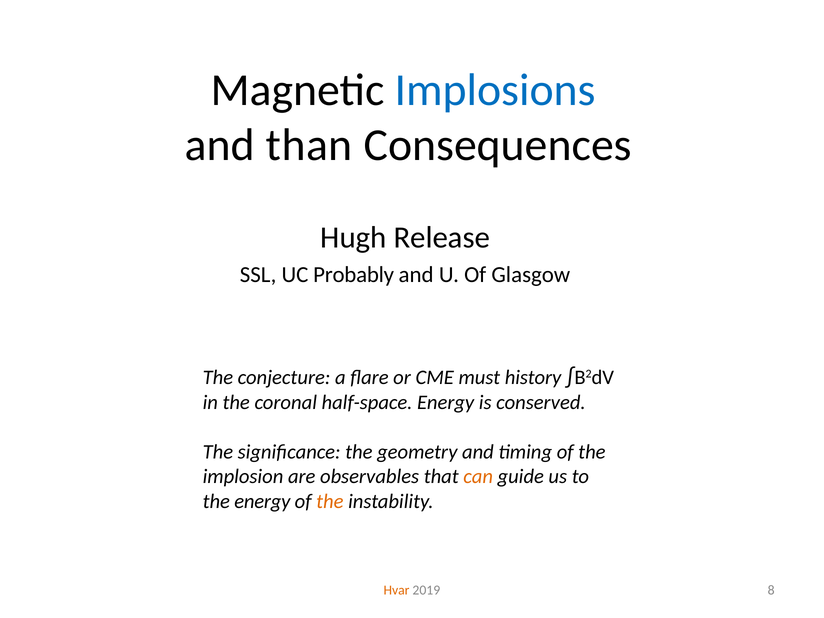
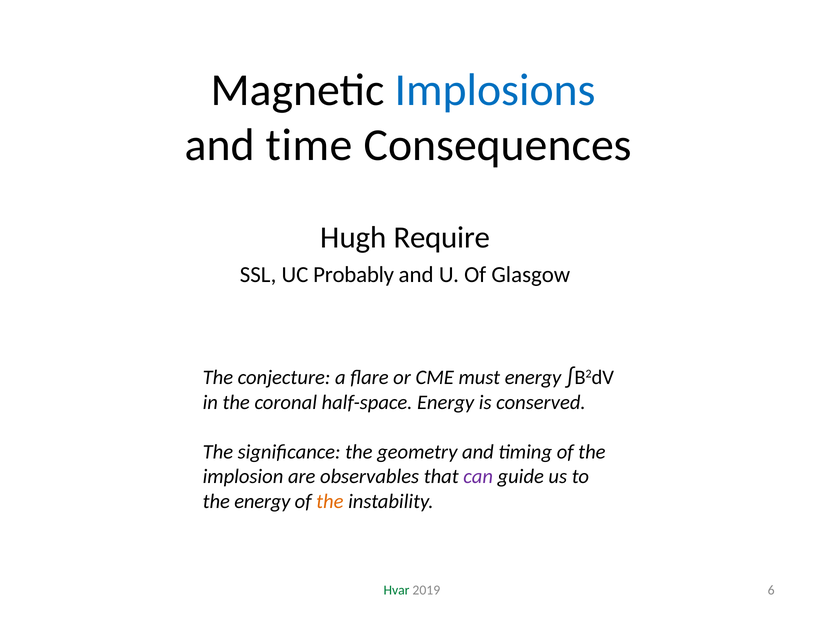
than: than -> time
Release: Release -> Require
must history: history -> energy
can colour: orange -> purple
Hvar colour: orange -> green
8: 8 -> 6
